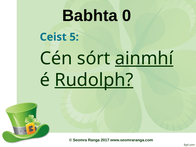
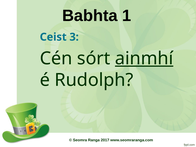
0: 0 -> 1
5: 5 -> 3
Rudolph underline: present -> none
